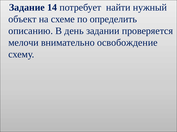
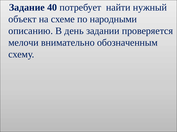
14: 14 -> 40
определить: определить -> народными
освобождение: освобождение -> обозначенным
